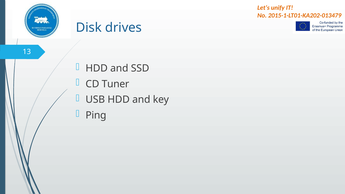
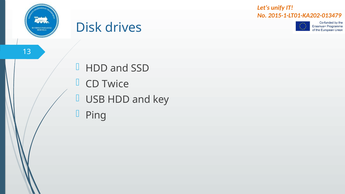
Tuner: Tuner -> Twice
